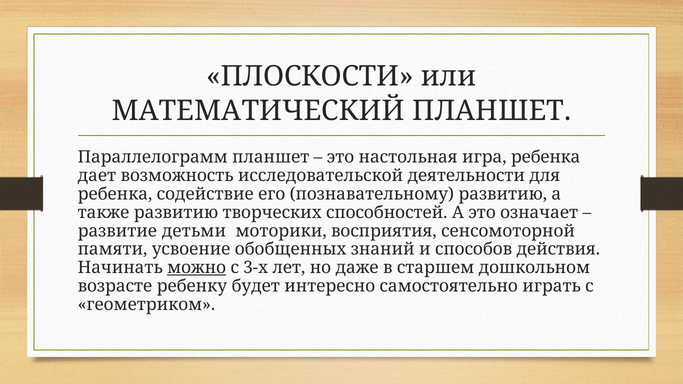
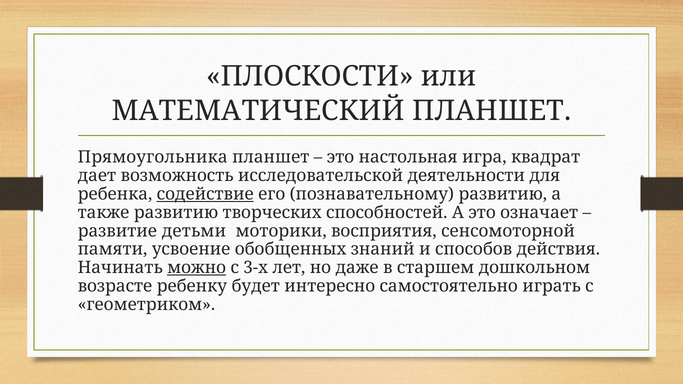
Параллелограмм: Параллелограмм -> Прямоугольника
игра ребенка: ребенка -> квадрат
содействие underline: none -> present
